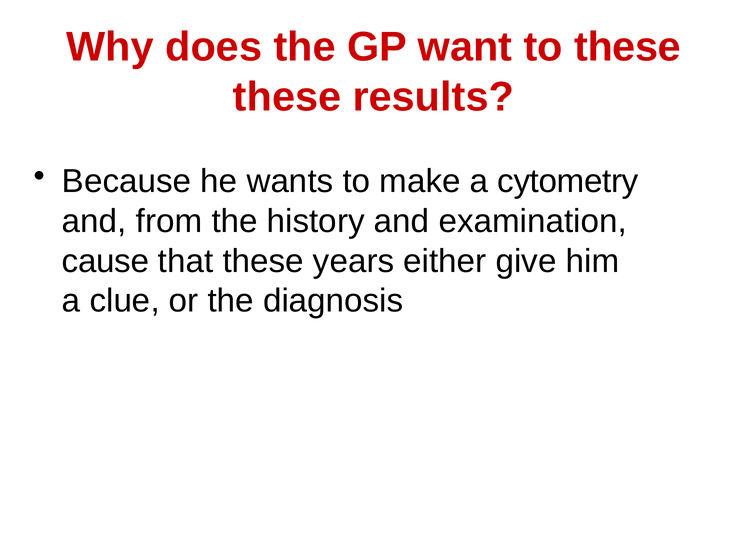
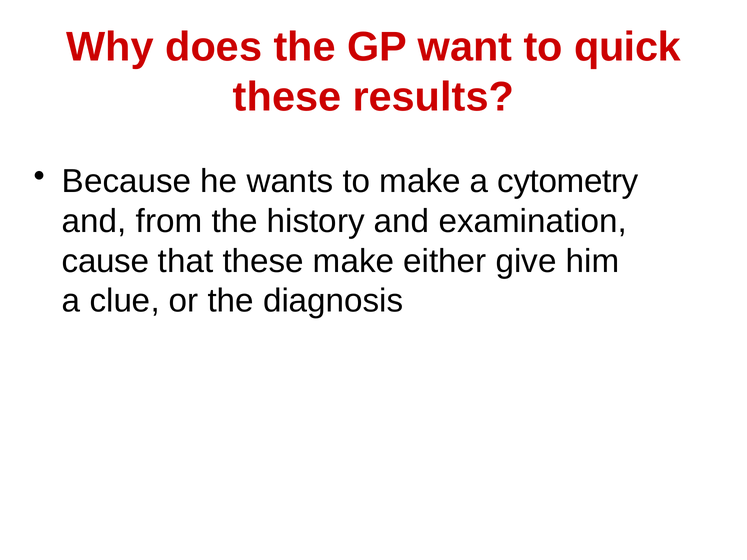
to these: these -> quick
these years: years -> make
